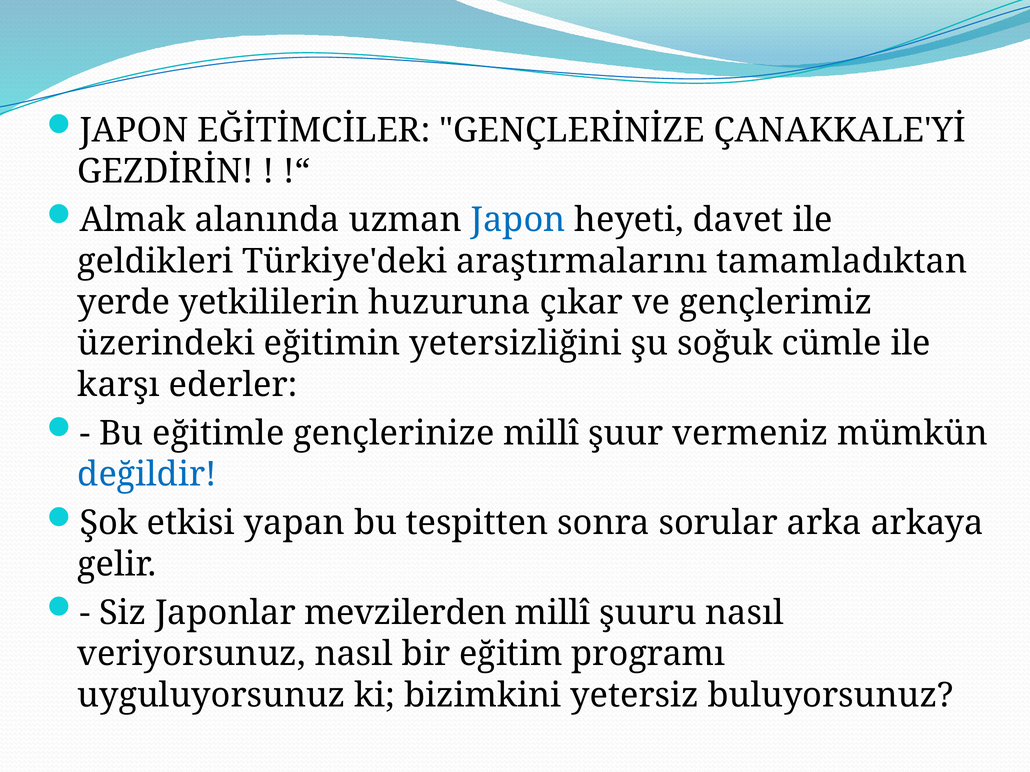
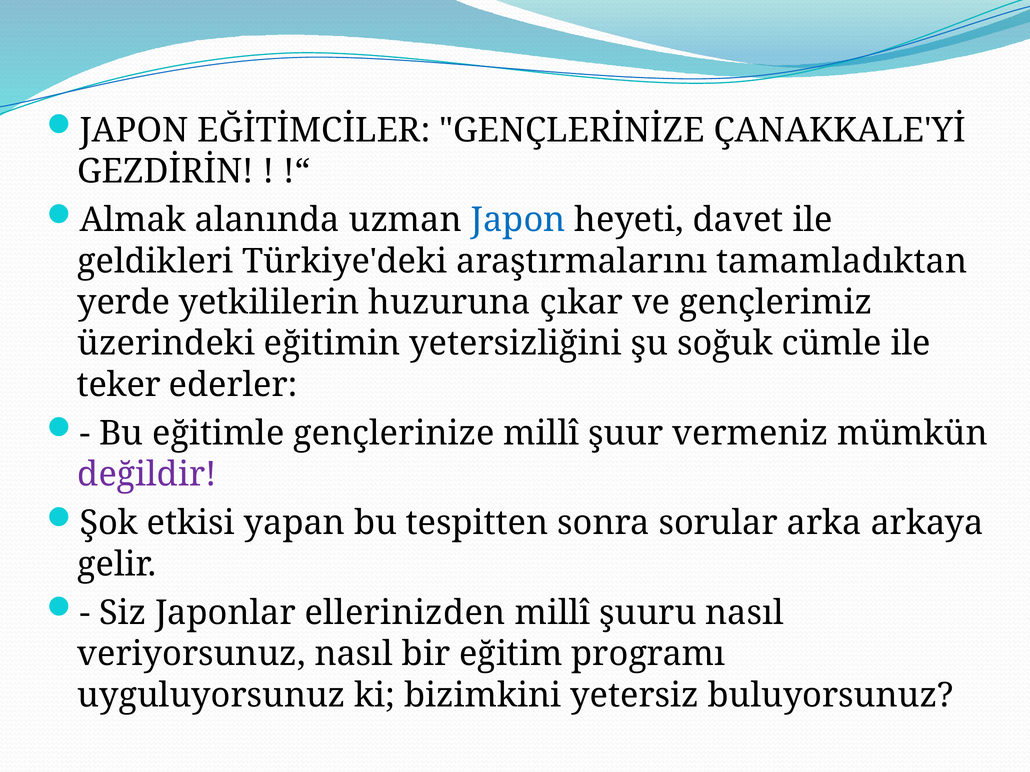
karşı: karşı -> teker
değildir colour: blue -> purple
mevzilerden: mevzilerden -> ellerinizden
